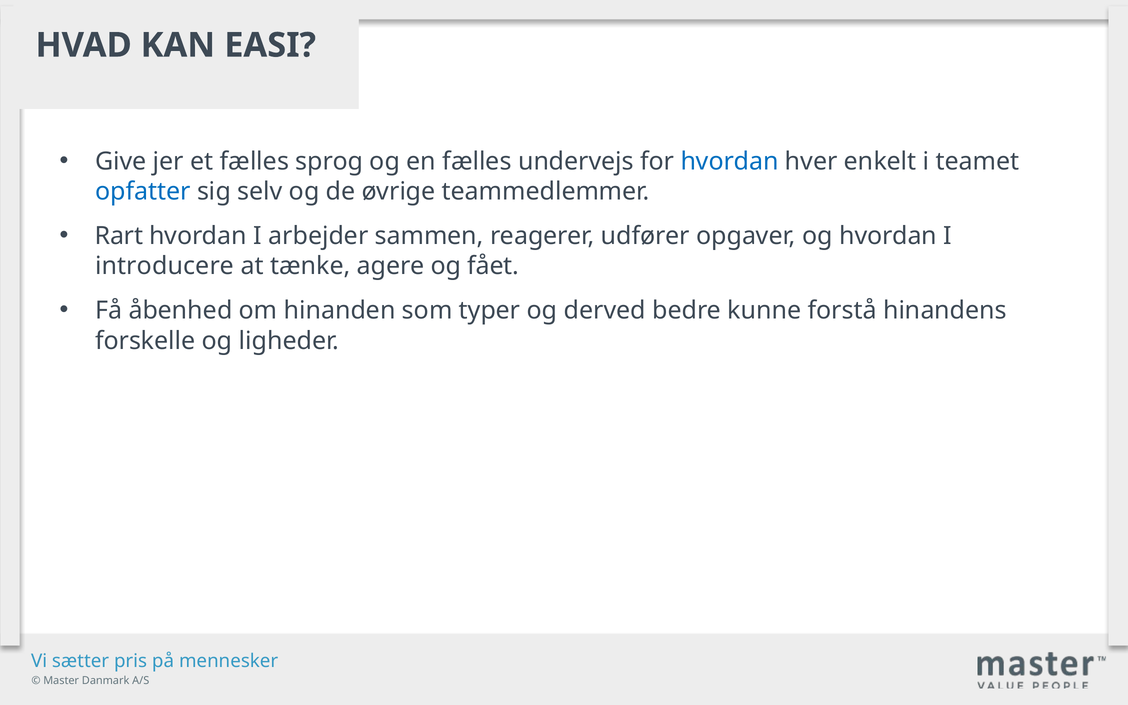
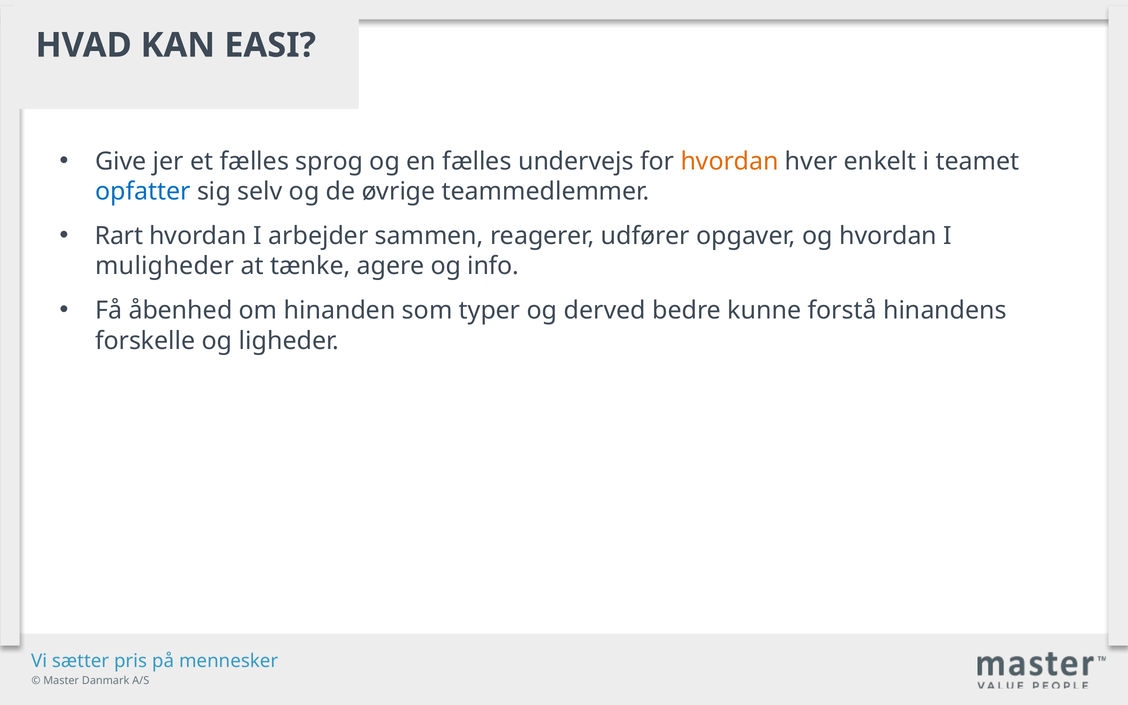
hvordan at (730, 162) colour: blue -> orange
introducere: introducere -> muligheder
fået: fået -> info
